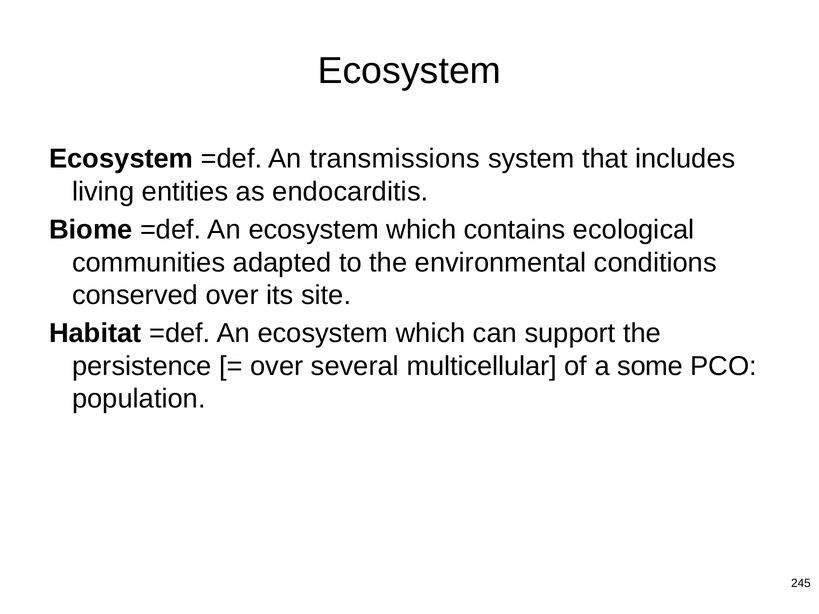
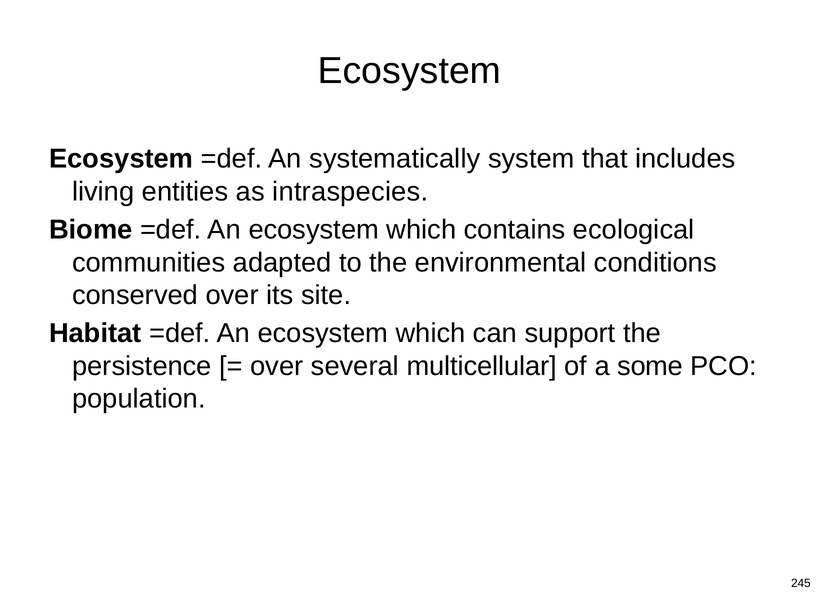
transmissions: transmissions -> systematically
endocarditis: endocarditis -> intraspecies
